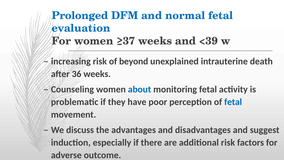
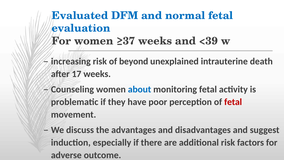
Prolonged: Prolonged -> Evaluated
36: 36 -> 17
fetal at (233, 102) colour: blue -> red
